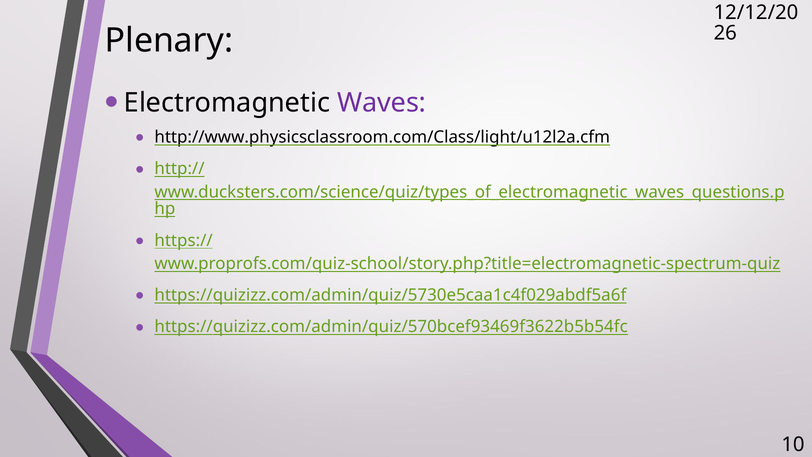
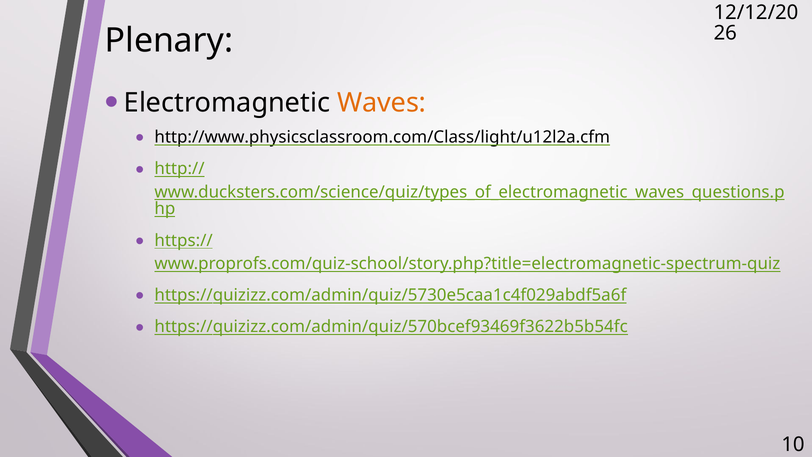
Waves colour: purple -> orange
